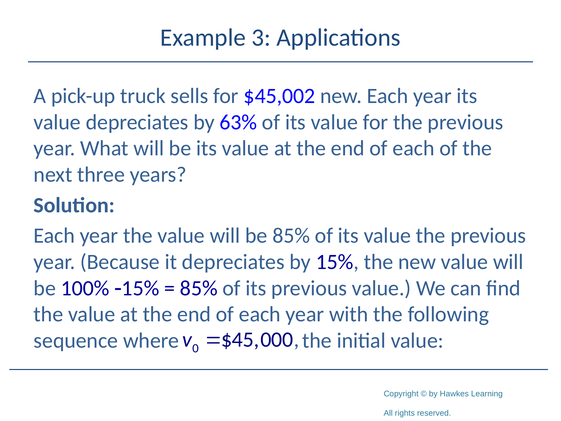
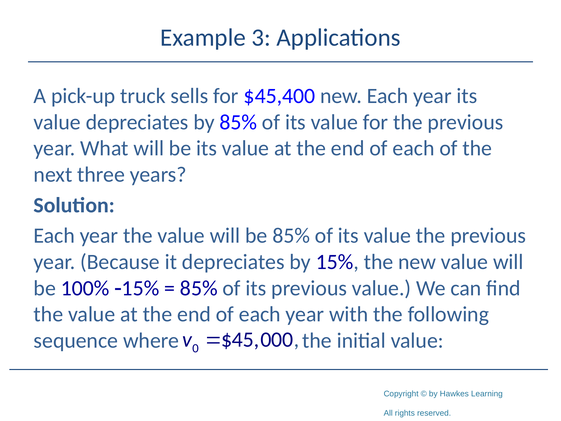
$45,002: $45,002 -> $45,400
by 63%: 63% -> 85%
